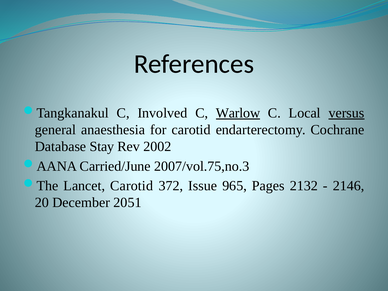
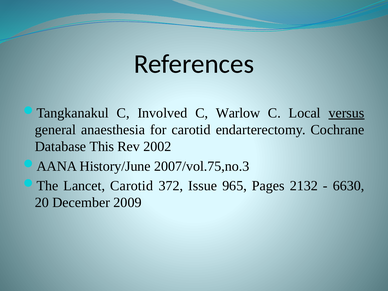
Warlow underline: present -> none
Stay: Stay -> This
Carried/June: Carried/June -> History/June
2146: 2146 -> 6630
2051: 2051 -> 2009
